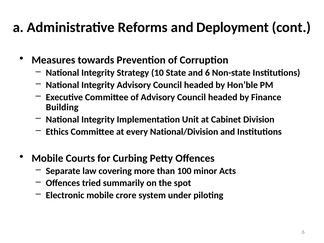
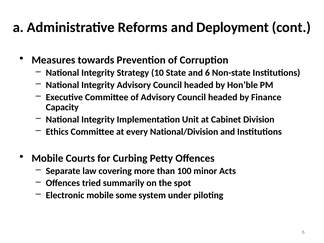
Building: Building -> Capacity
crore: crore -> some
